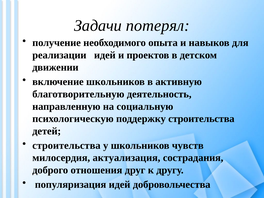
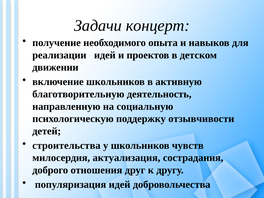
потерял: потерял -> концерт
поддержку строительства: строительства -> отзывчивости
